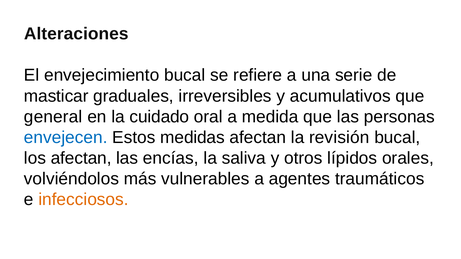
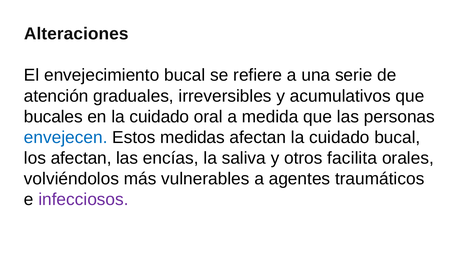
masticar: masticar -> atención
general: general -> bucales
afectan la revisión: revisión -> cuidado
lípidos: lípidos -> facilita
infecciosos colour: orange -> purple
